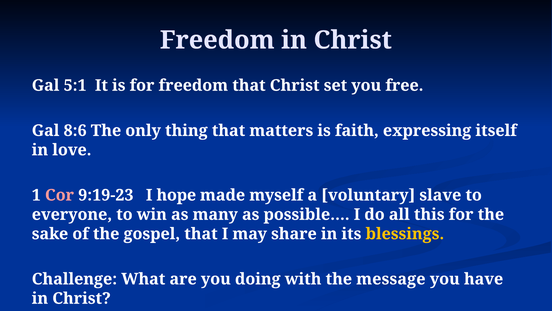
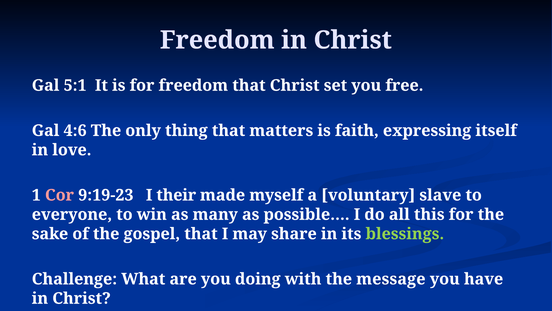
8:6: 8:6 -> 4:6
hope: hope -> their
blessings colour: yellow -> light green
